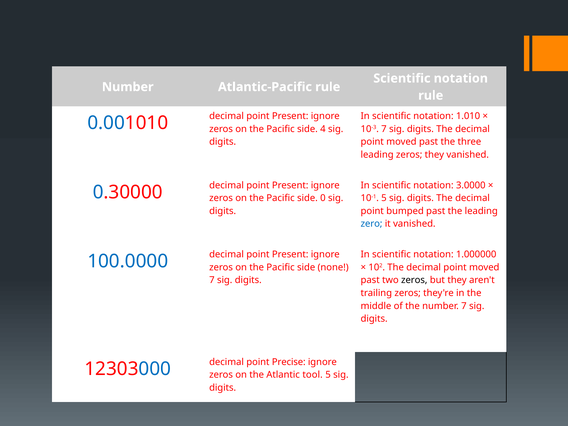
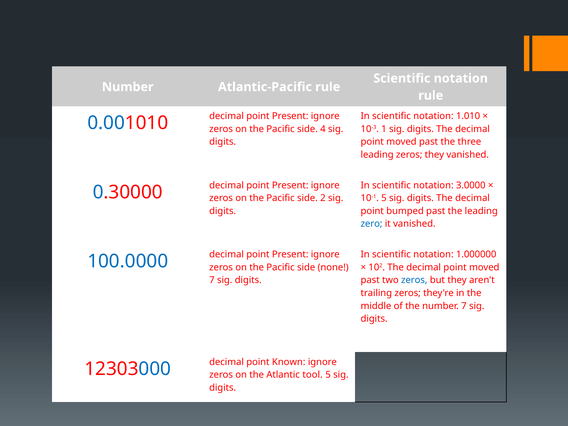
10-3 7: 7 -> 1
0: 0 -> 2
zeros at (414, 280) colour: black -> blue
Precise: Precise -> Known
